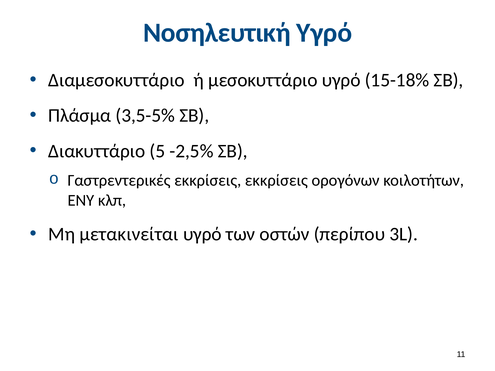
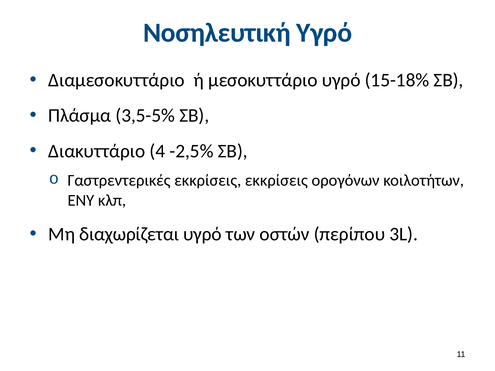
5: 5 -> 4
μετακινείται: μετακινείται -> διαχωρίζεται
